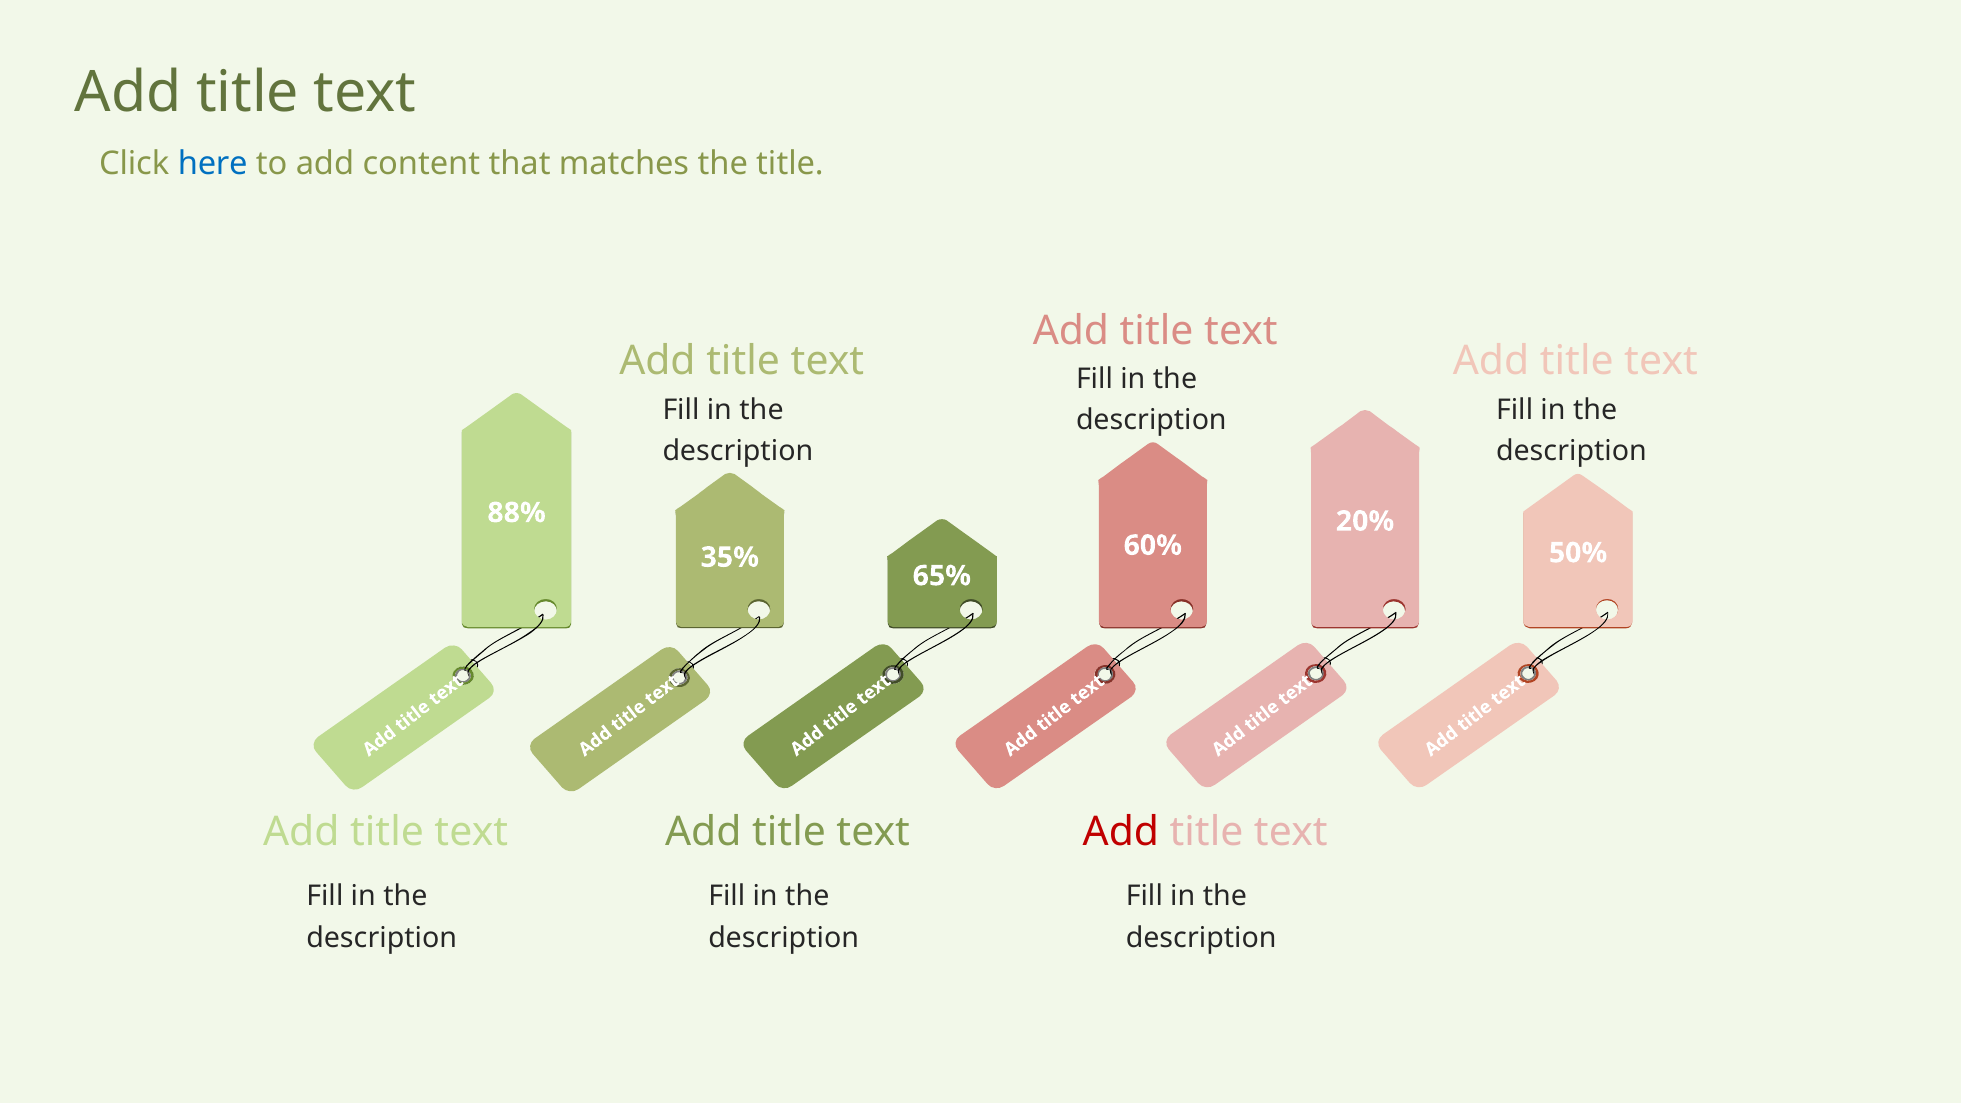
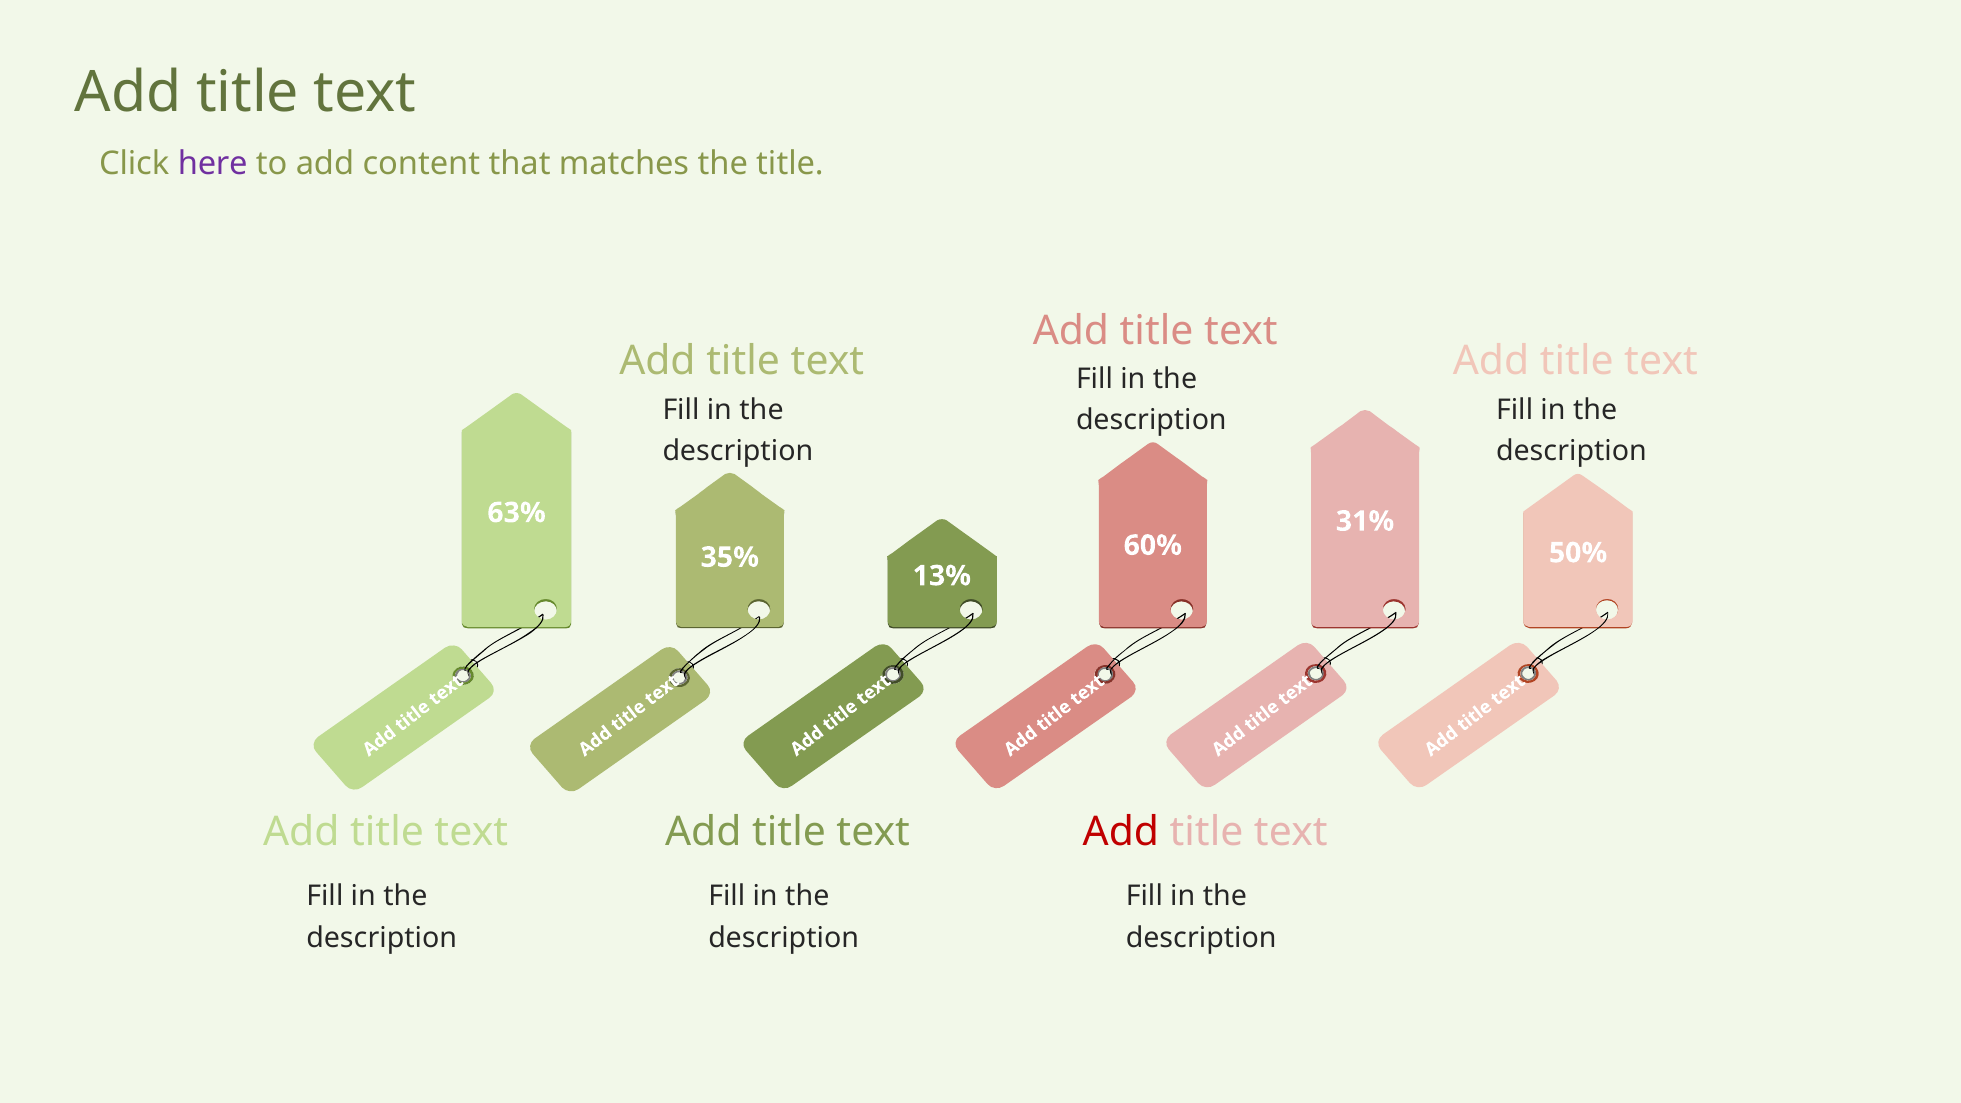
here colour: blue -> purple
88%: 88% -> 63%
20%: 20% -> 31%
65%: 65% -> 13%
